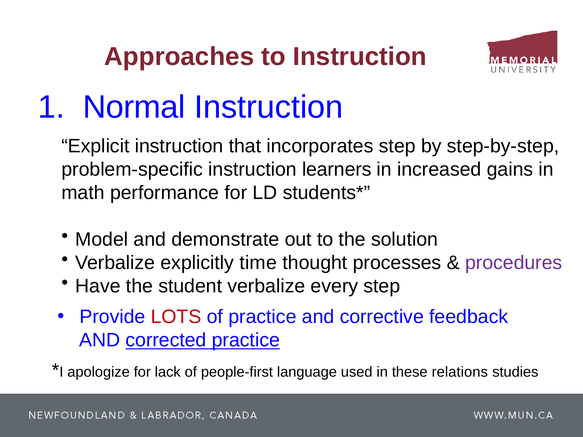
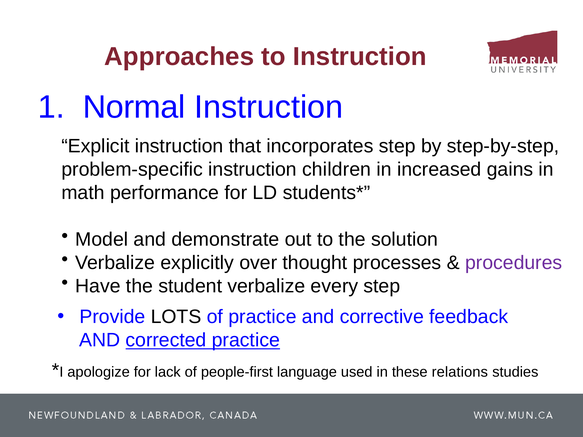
learners: learners -> children
time: time -> over
LOTS colour: red -> black
